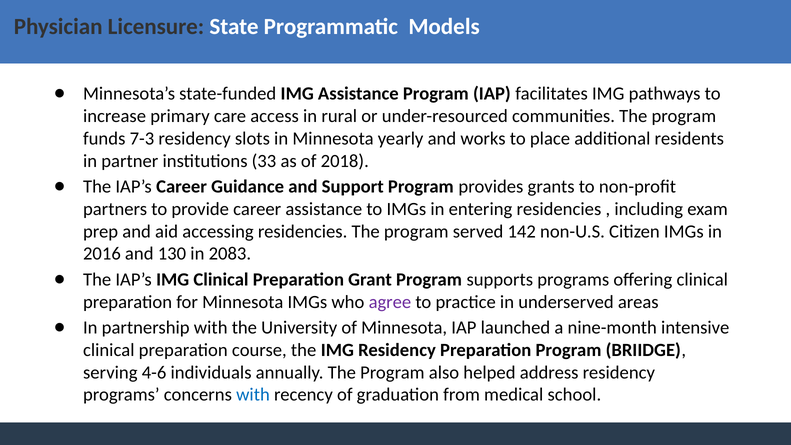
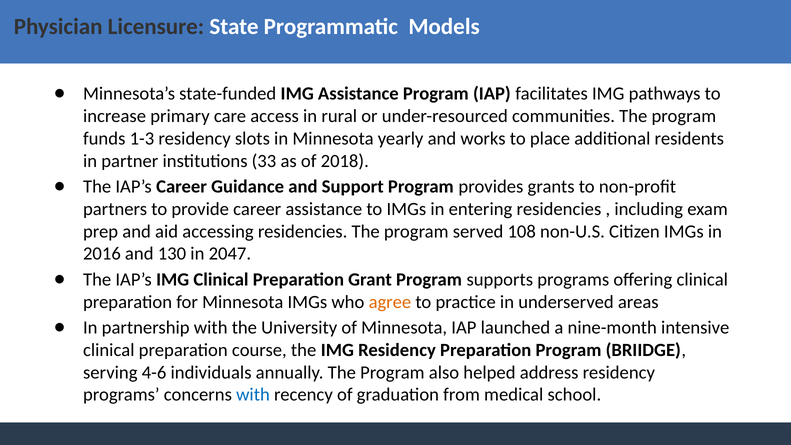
7-3: 7-3 -> 1-3
142: 142 -> 108
2083: 2083 -> 2047
agree colour: purple -> orange
